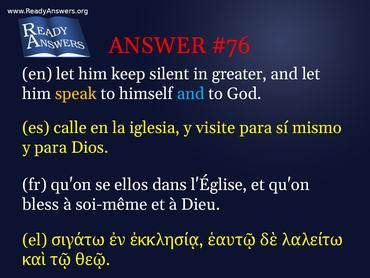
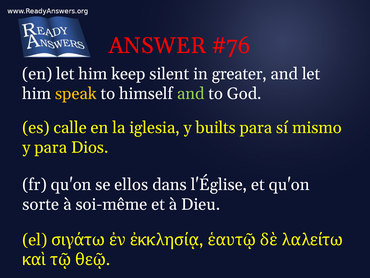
and at (191, 93) colour: light blue -> light green
visite: visite -> builts
bless: bless -> sorte
